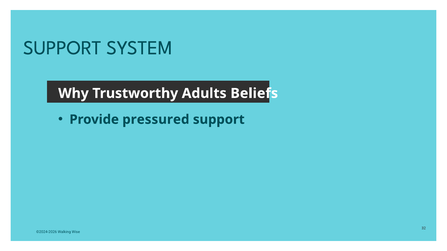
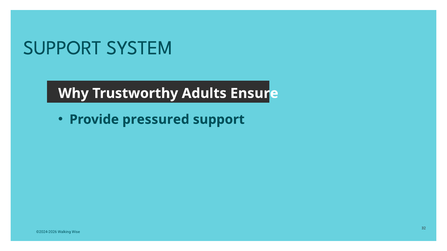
Beliefs: Beliefs -> Ensure
